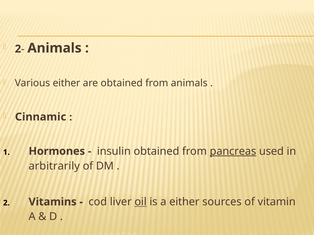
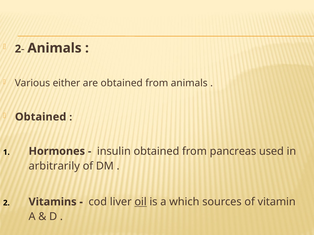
Cinnamic at (41, 117): Cinnamic -> Obtained
pancreas underline: present -> none
a either: either -> which
